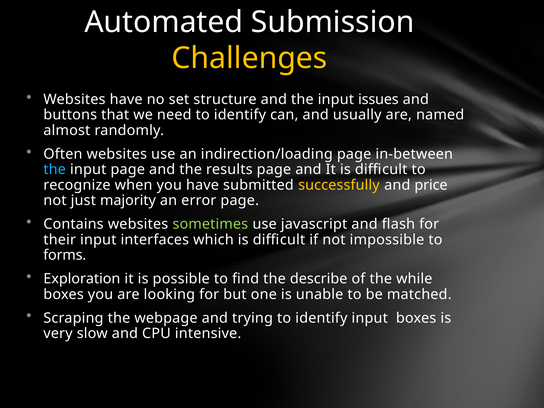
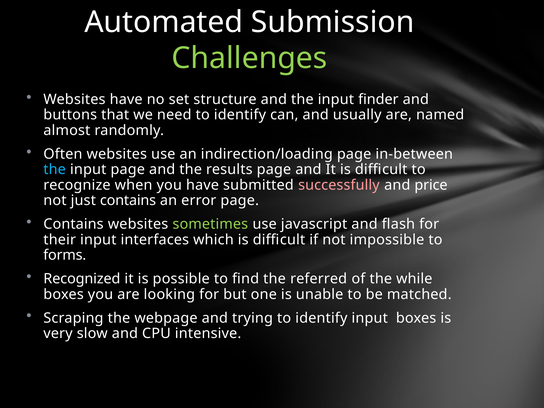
Challenges colour: yellow -> light green
issues: issues -> finder
successfully colour: yellow -> pink
just majority: majority -> contains
Exploration: Exploration -> Recognized
describe: describe -> referred
